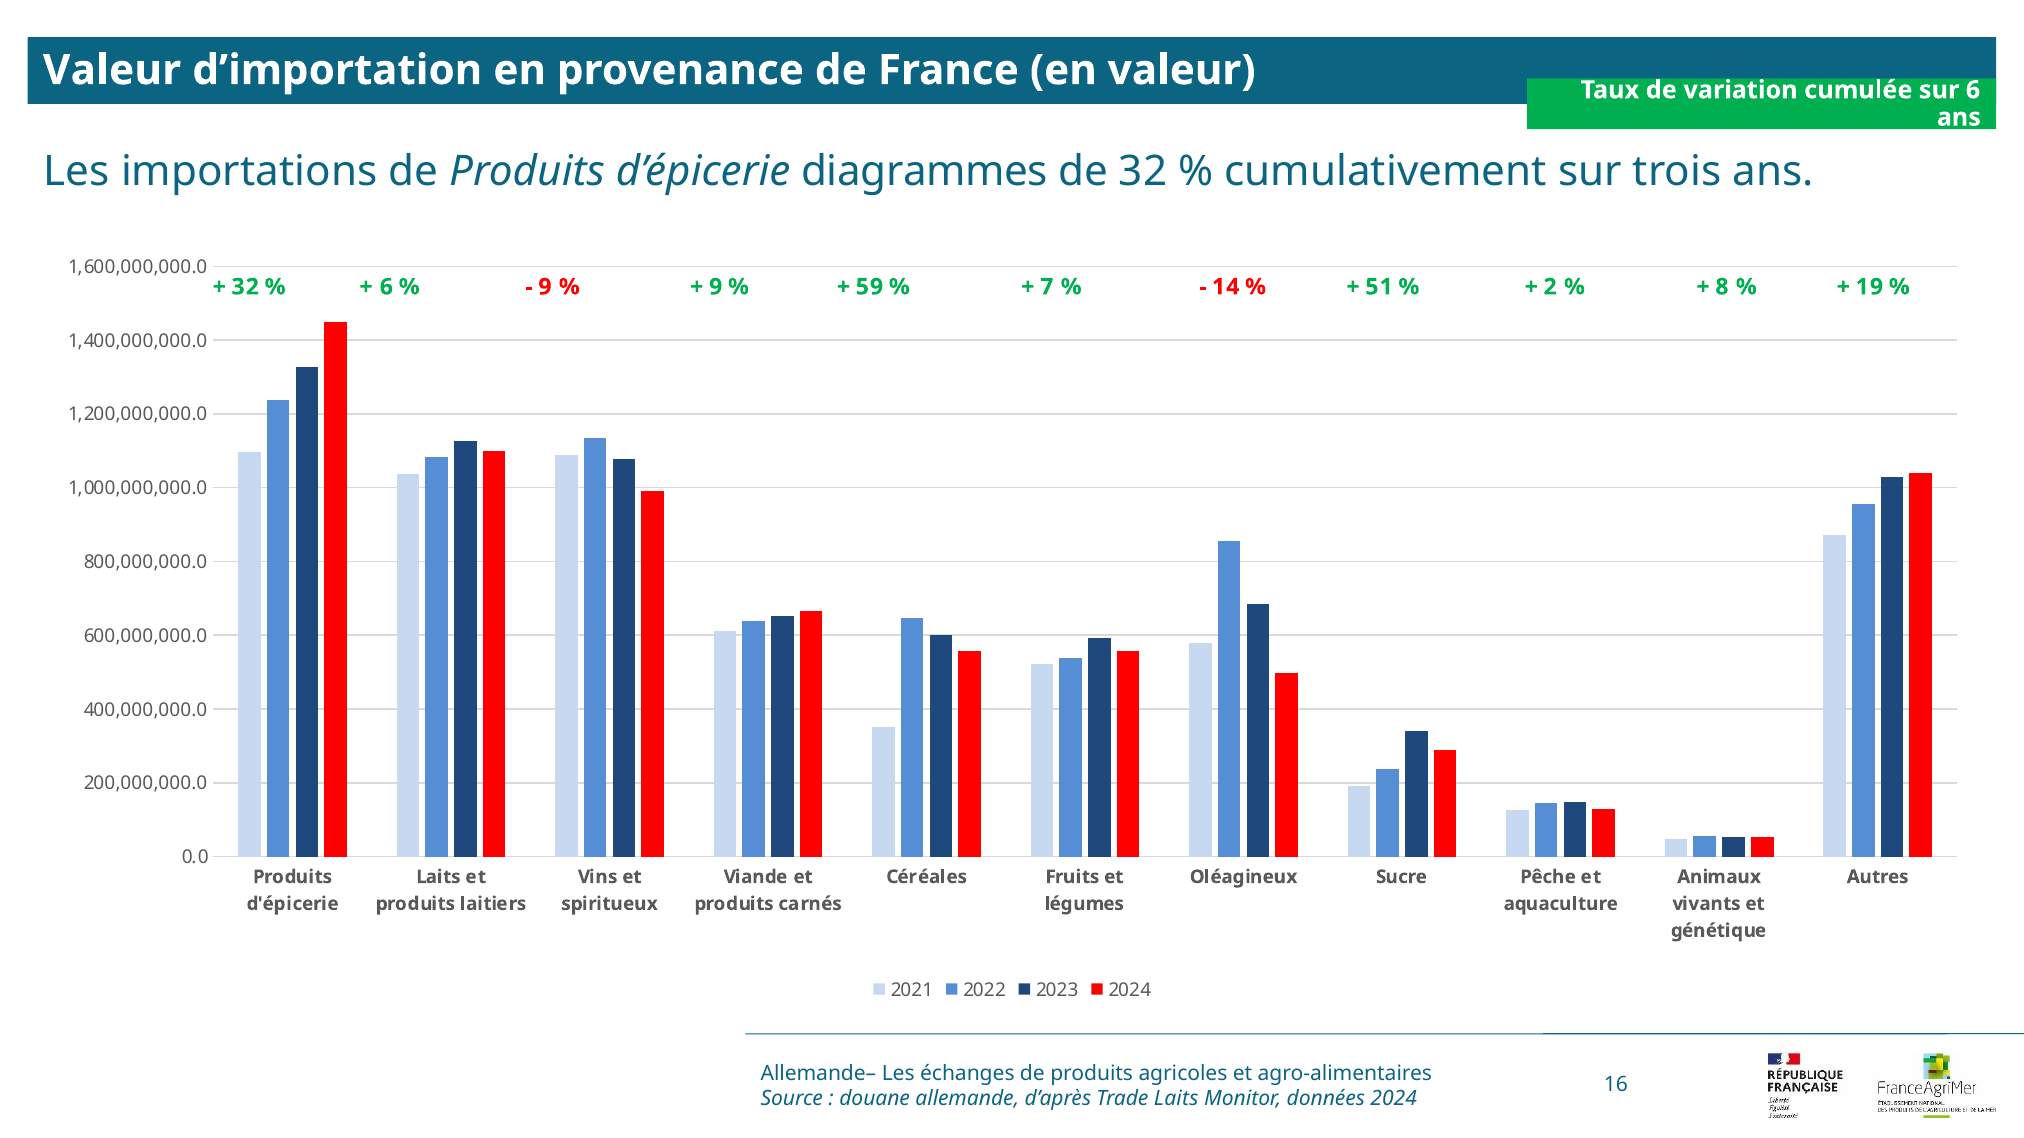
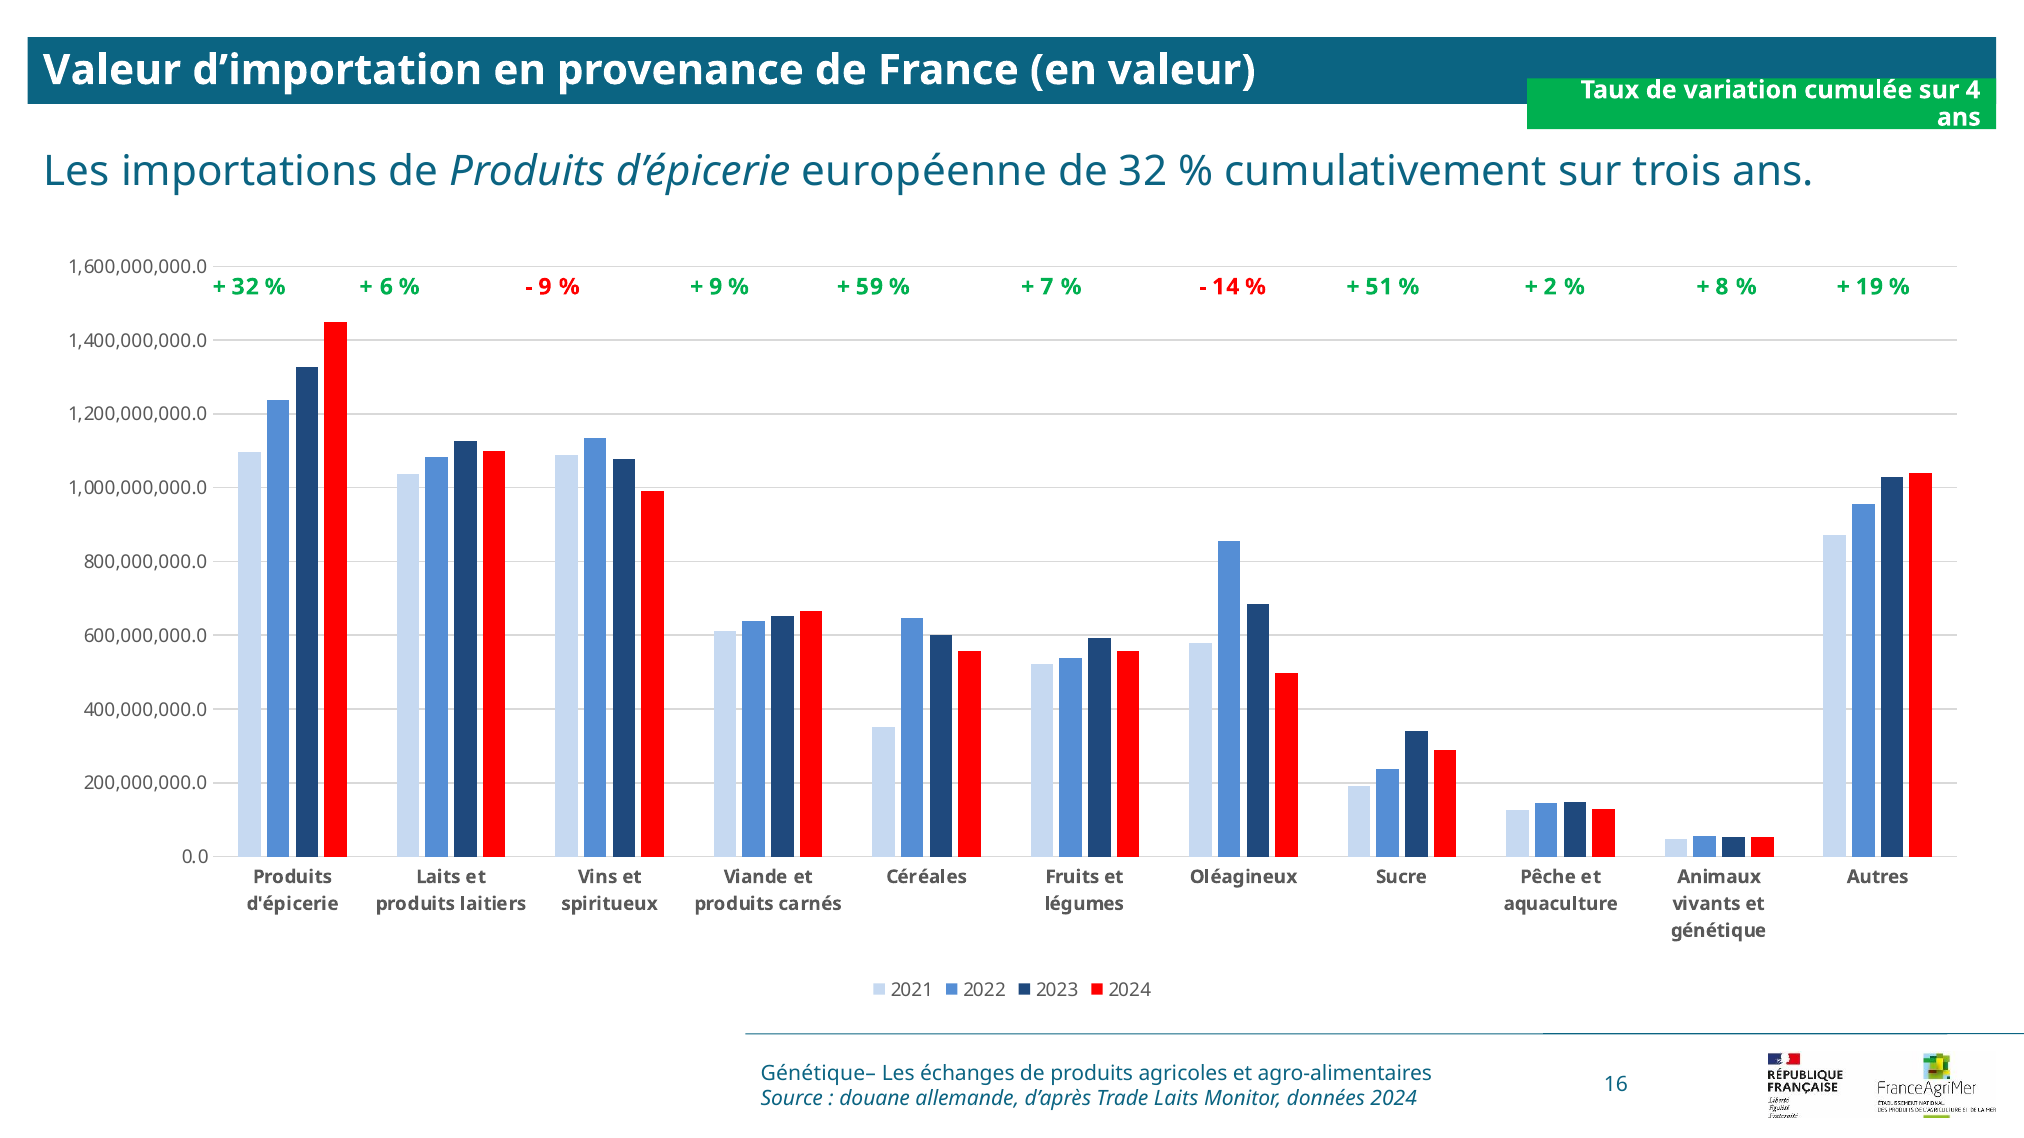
sur 6: 6 -> 4
diagrammes: diagrammes -> européenne
Allemande–: Allemande– -> Génétique–
